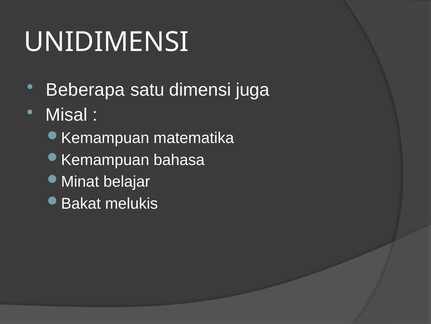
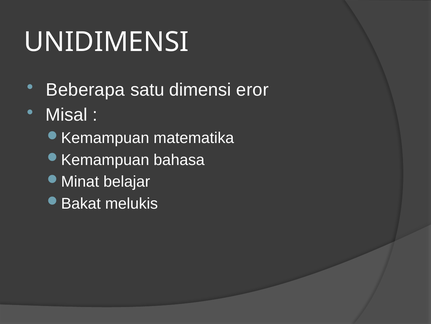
juga: juga -> eror
